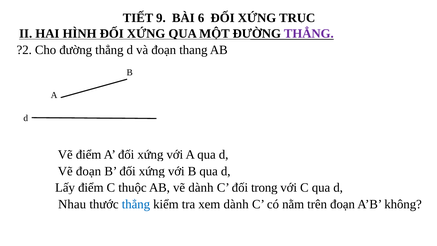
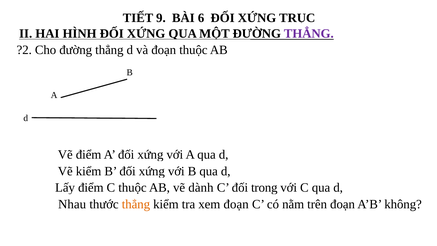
đoạn thang: thang -> thuộc
Vẽ đoạn: đoạn -> kiểm
thẳng at (136, 204) colour: blue -> orange
xem dành: dành -> đoạn
